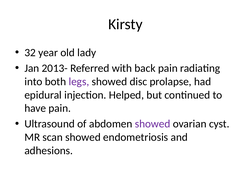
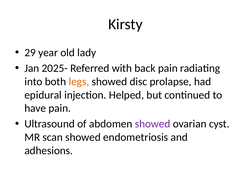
32: 32 -> 29
2013-: 2013- -> 2025-
legs colour: purple -> orange
